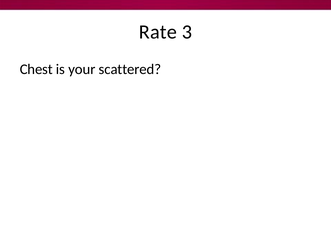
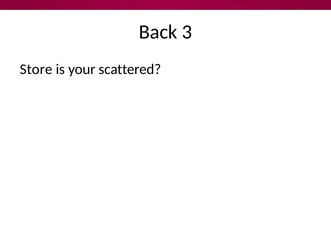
Rate: Rate -> Back
Chest: Chest -> Store
